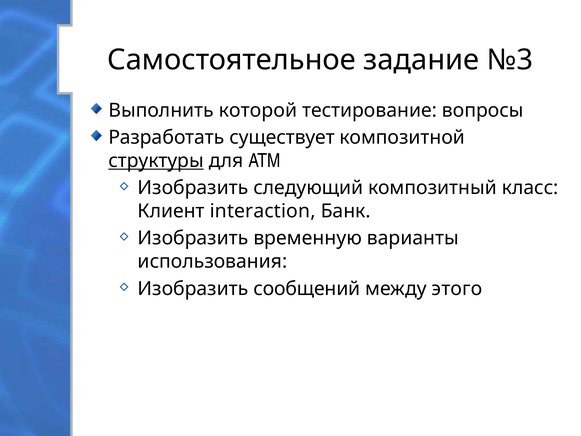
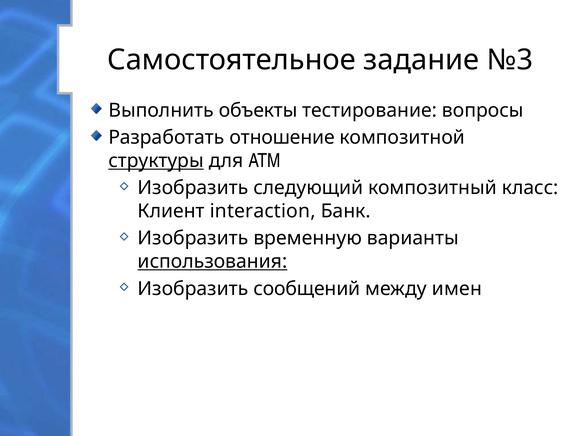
которой: которой -> объекты
существует: существует -> отношение
использования underline: none -> present
этого: этого -> имен
